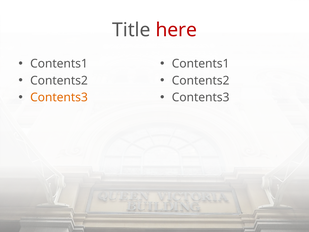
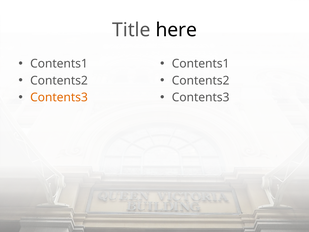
here colour: red -> black
